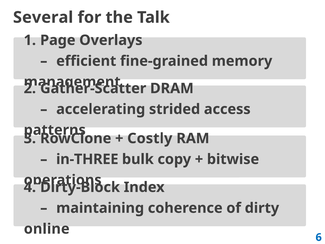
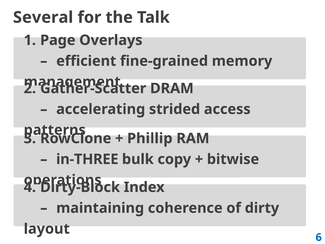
Costly: Costly -> Phillip
online: online -> layout
